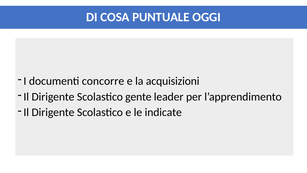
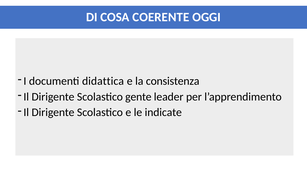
PUNTUALE: PUNTUALE -> COERENTE
concorre: concorre -> didattica
acquisizioni: acquisizioni -> consistenza
